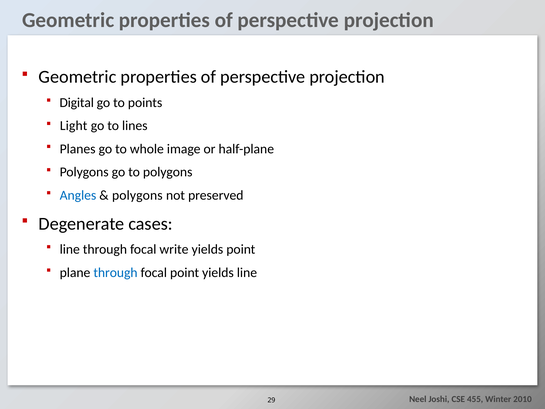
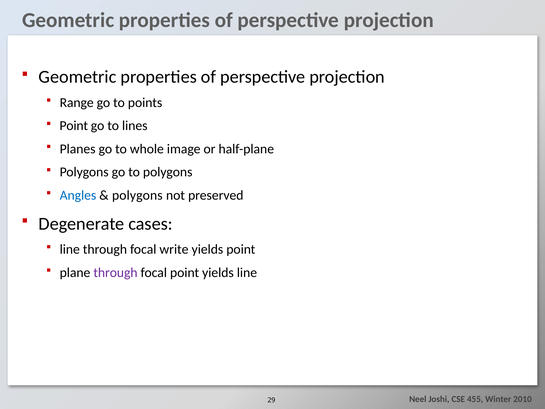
Digital: Digital -> Range
Light at (74, 126): Light -> Point
through at (115, 272) colour: blue -> purple
